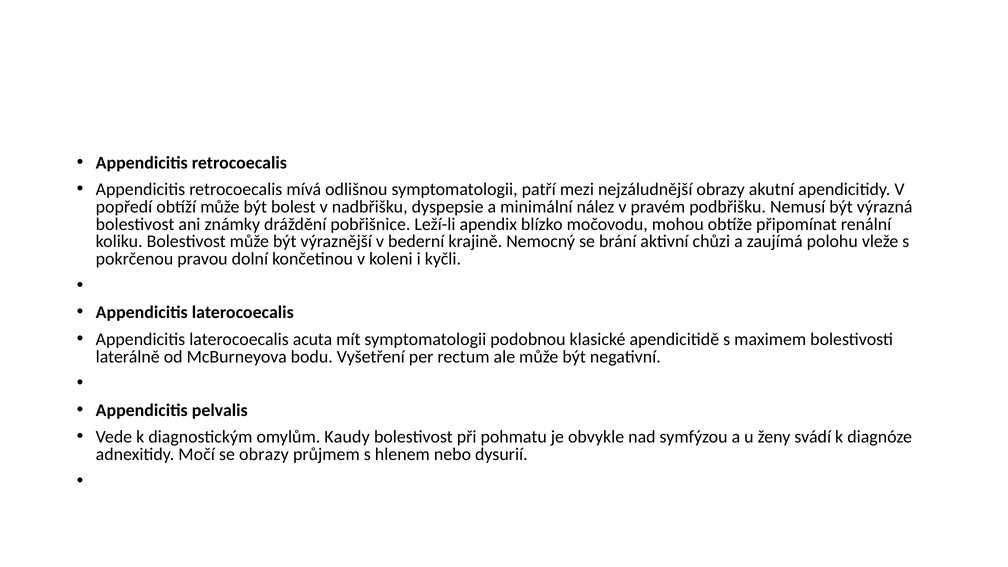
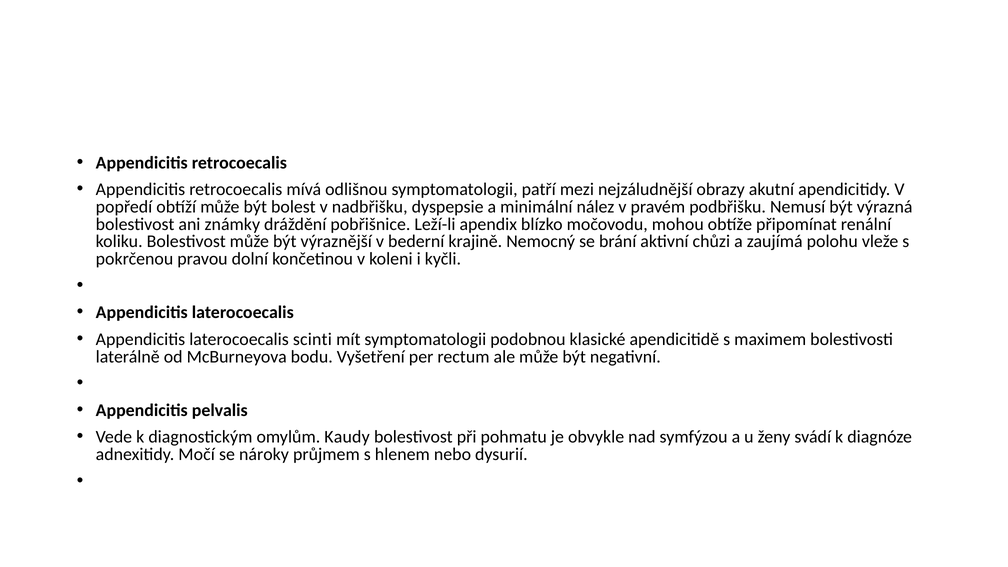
acuta: acuta -> scinti
se obrazy: obrazy -> nároky
